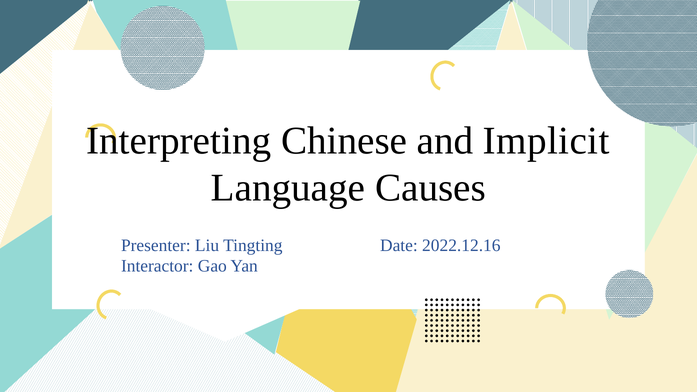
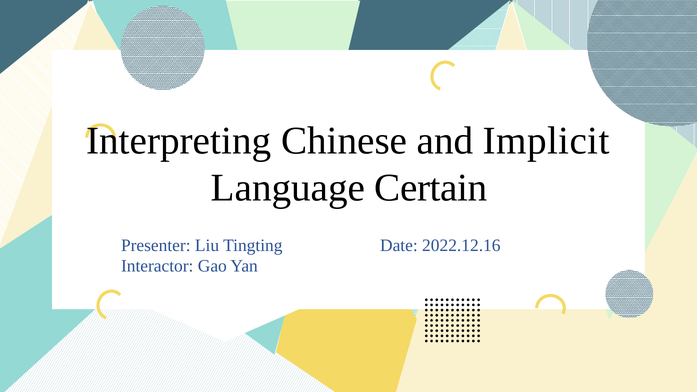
Causes: Causes -> Certain
